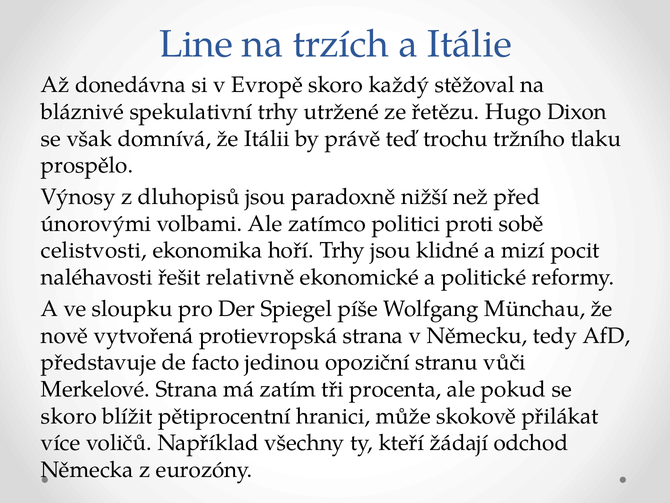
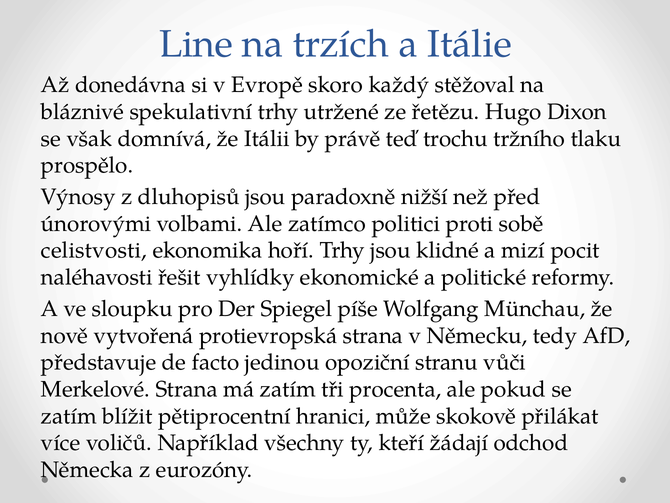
relativně: relativně -> vyhlídky
skoro at (69, 416): skoro -> zatím
